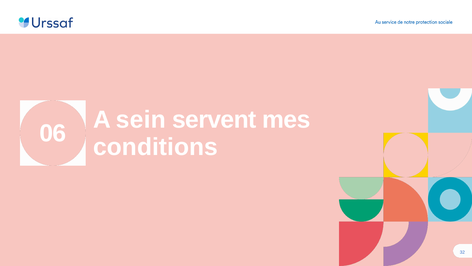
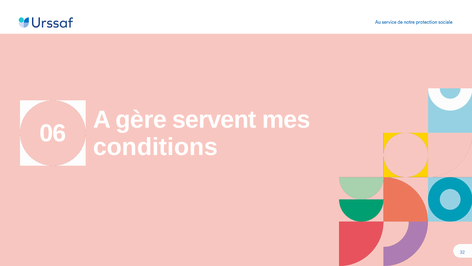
sein: sein -> gère
